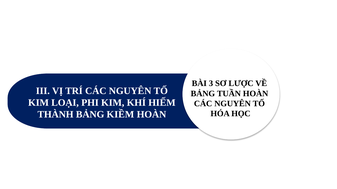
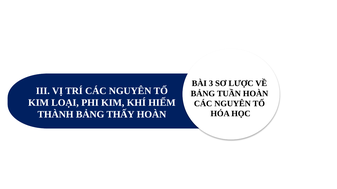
KIỀM: KIỀM -> THẤY
